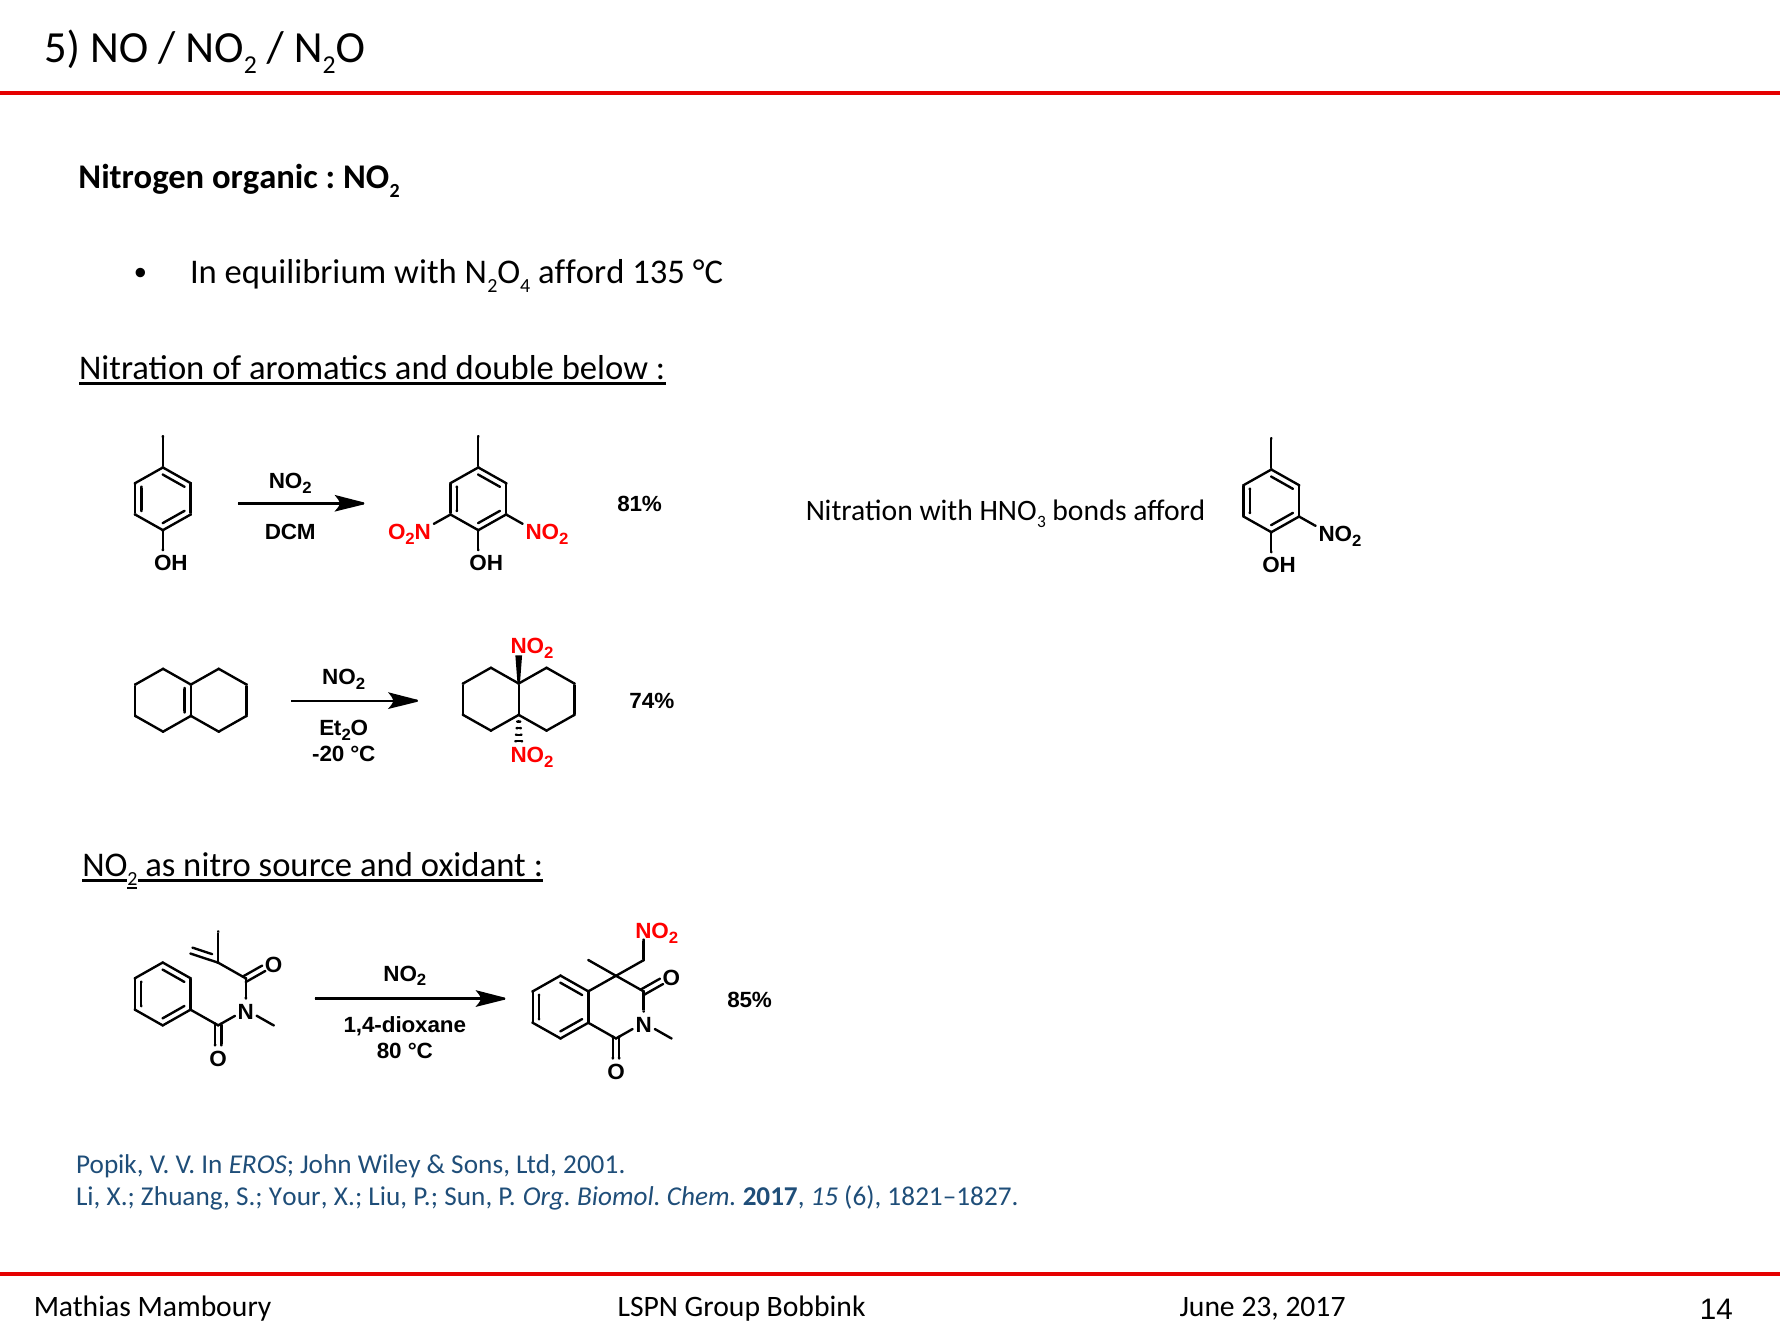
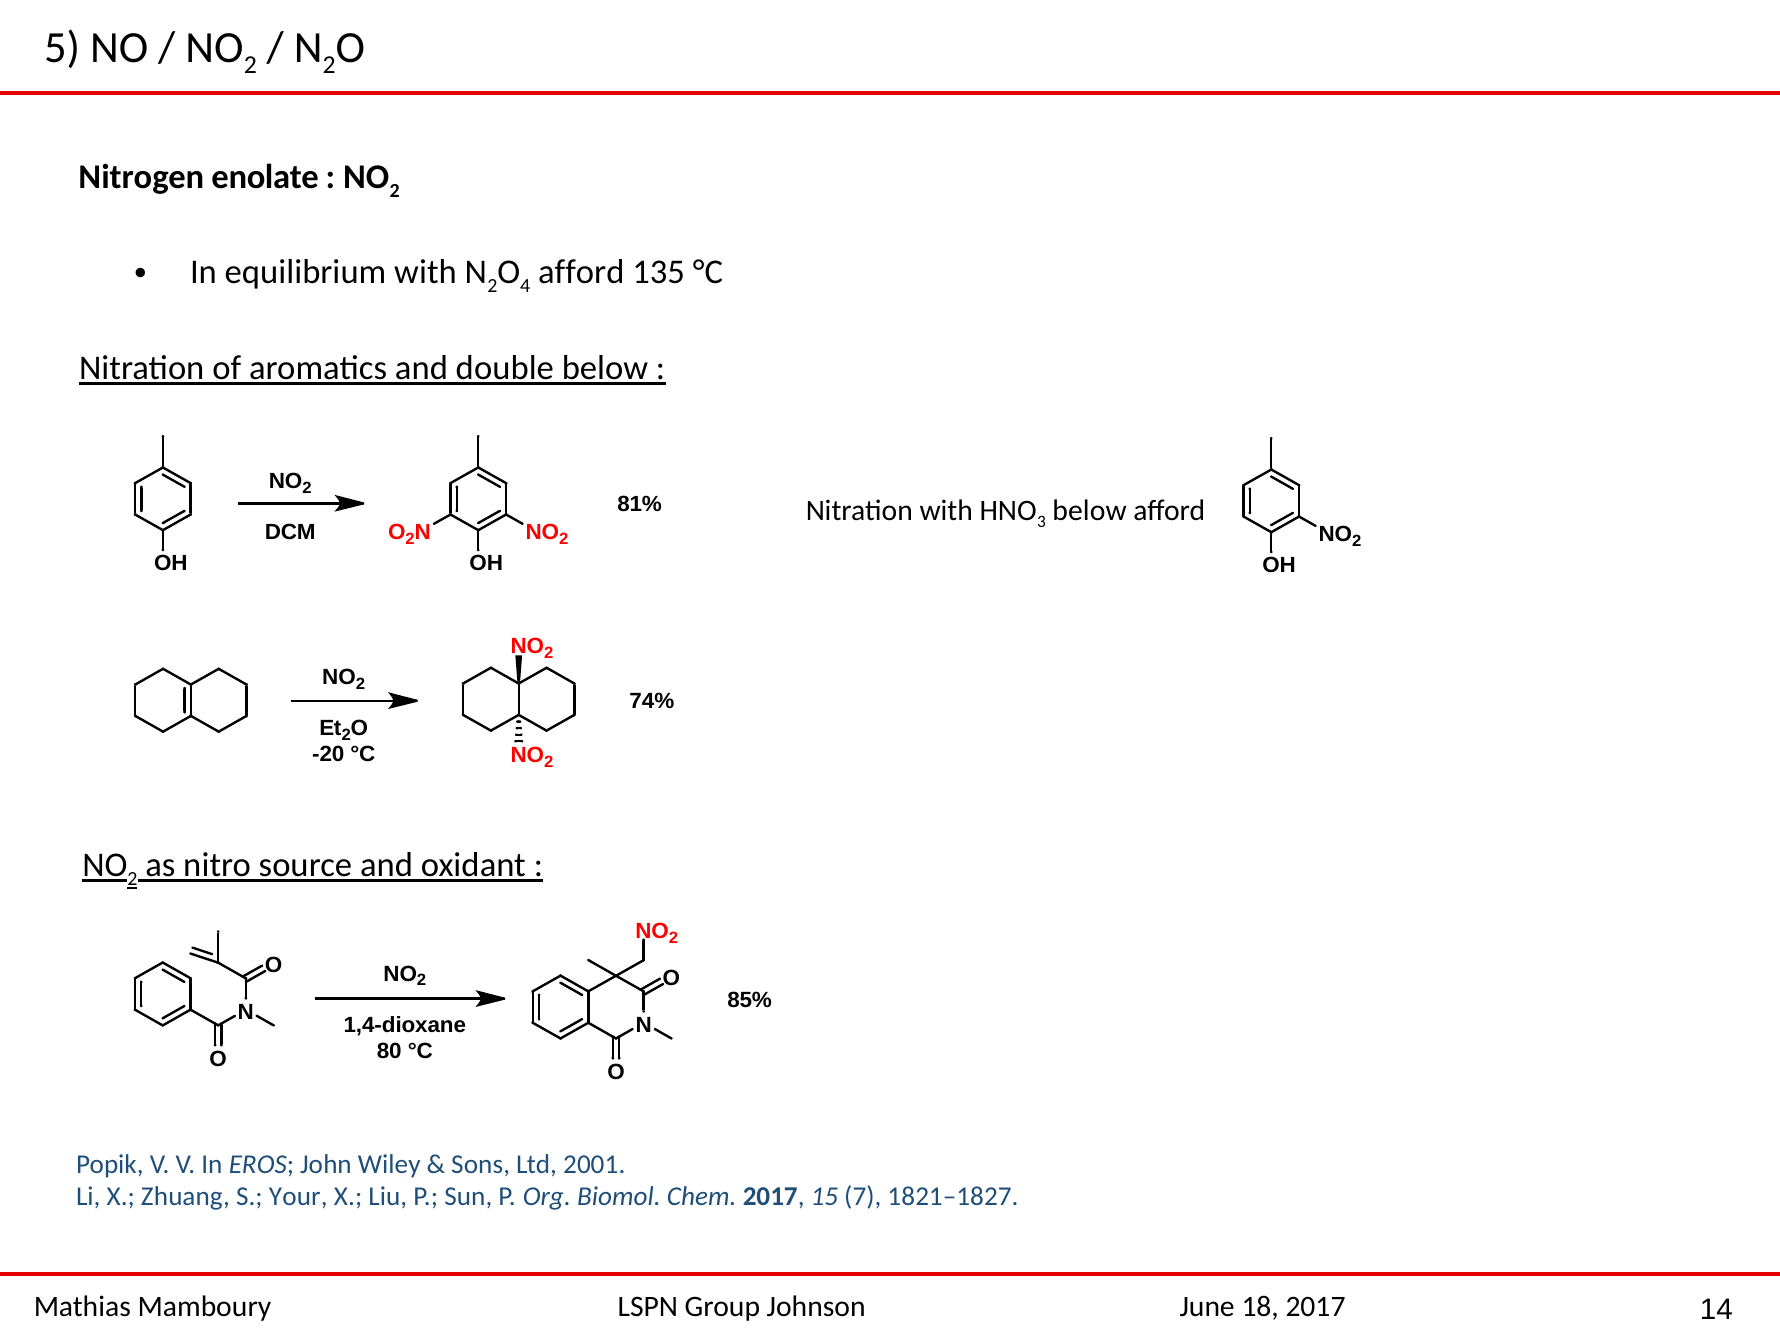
organic: organic -> enolate
bonds at (1090, 511): bonds -> below
6: 6 -> 7
Bobbink: Bobbink -> Johnson
23: 23 -> 18
